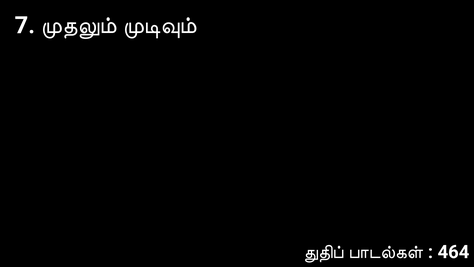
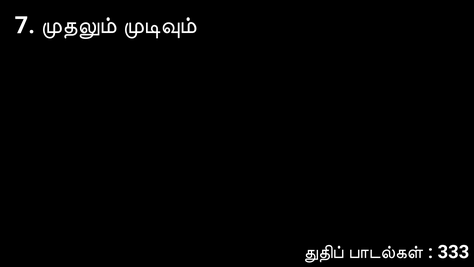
464: 464 -> 333
